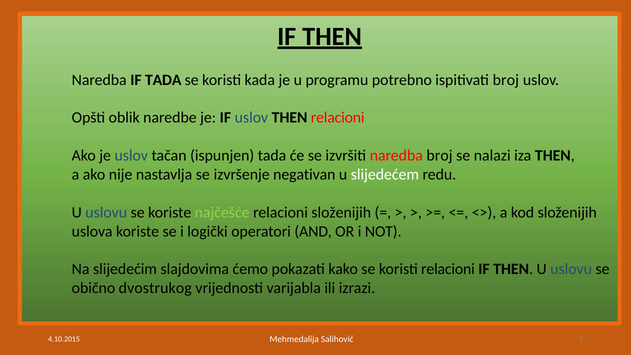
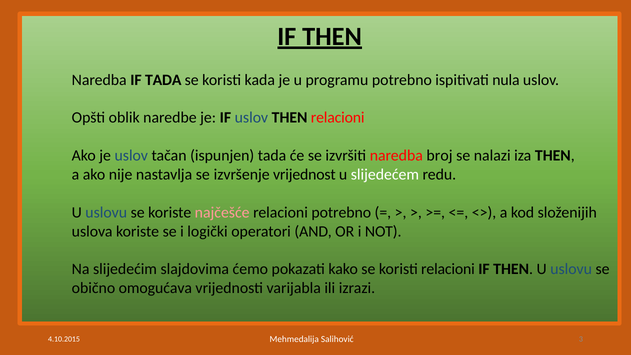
ispitivati broj: broj -> nula
negativan: negativan -> vrijednost
najčešće colour: light green -> pink
relacioni složenijih: složenijih -> potrebno
dvostrukog: dvostrukog -> omogućava
